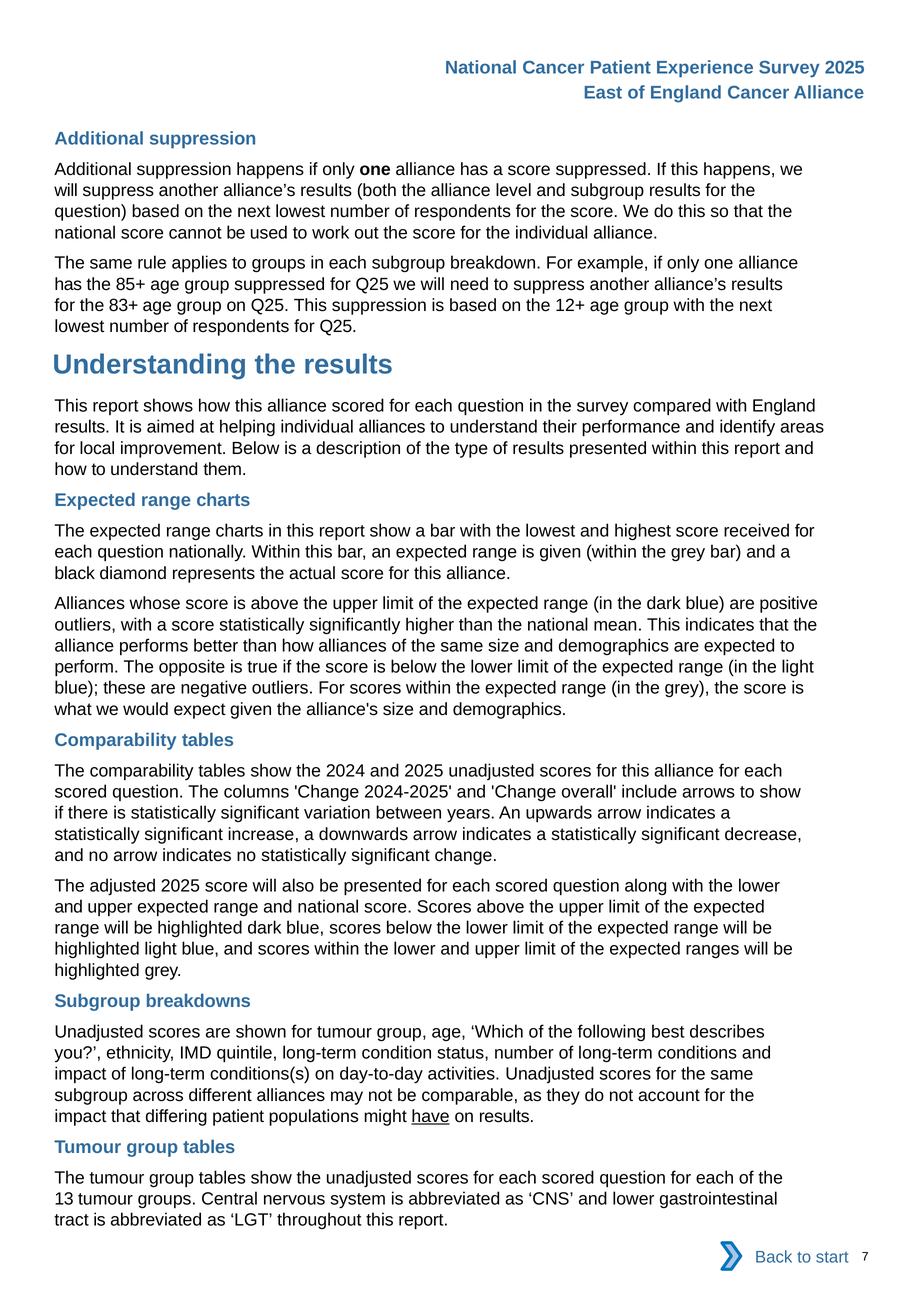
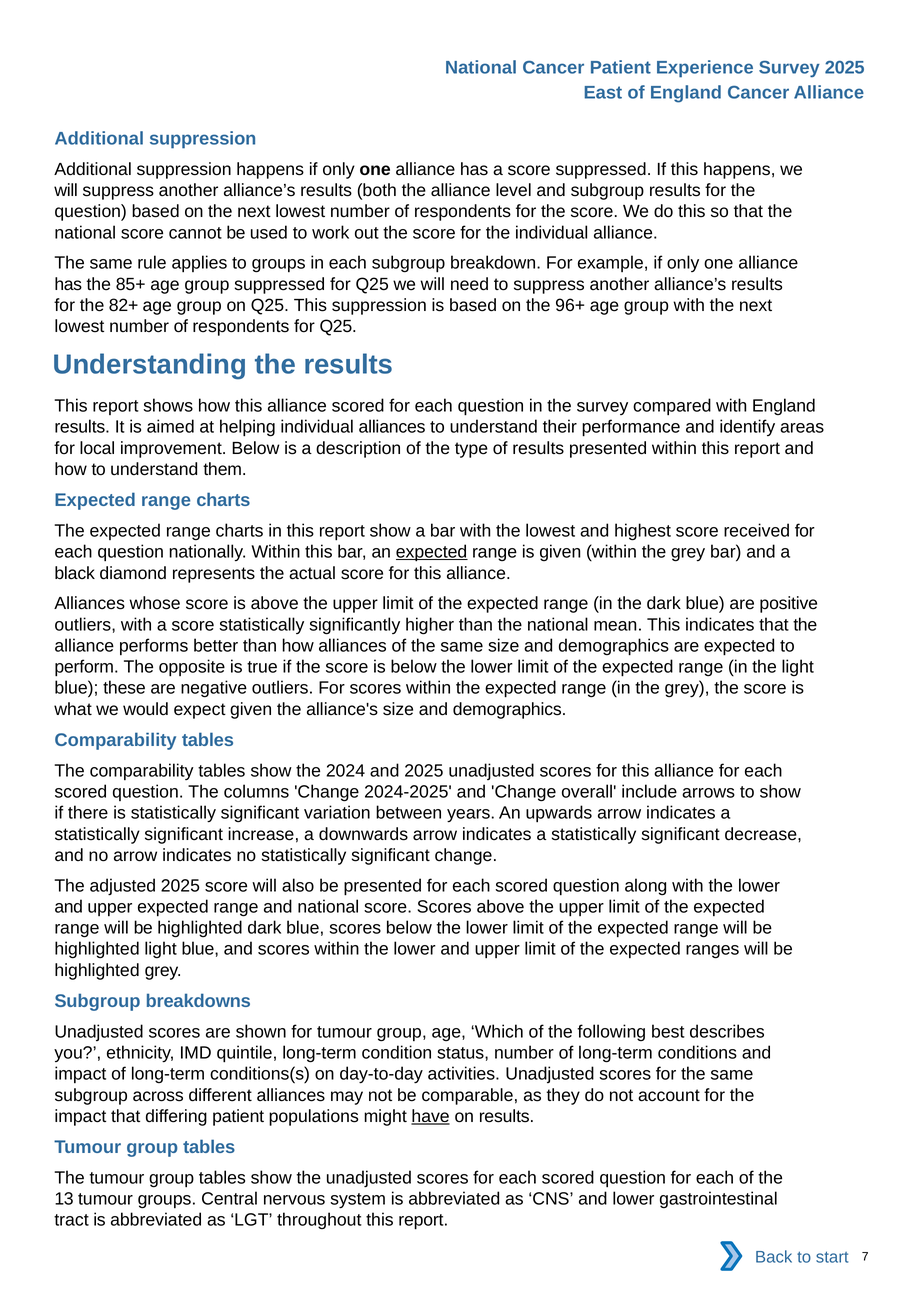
83+: 83+ -> 82+
12+: 12+ -> 96+
expected at (432, 552) underline: none -> present
